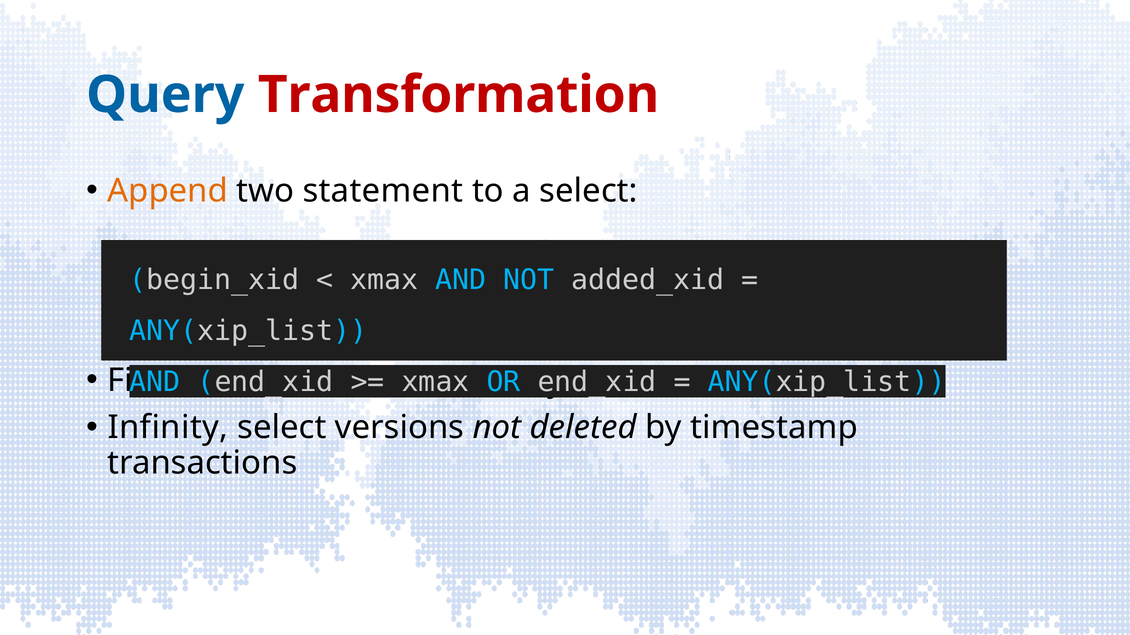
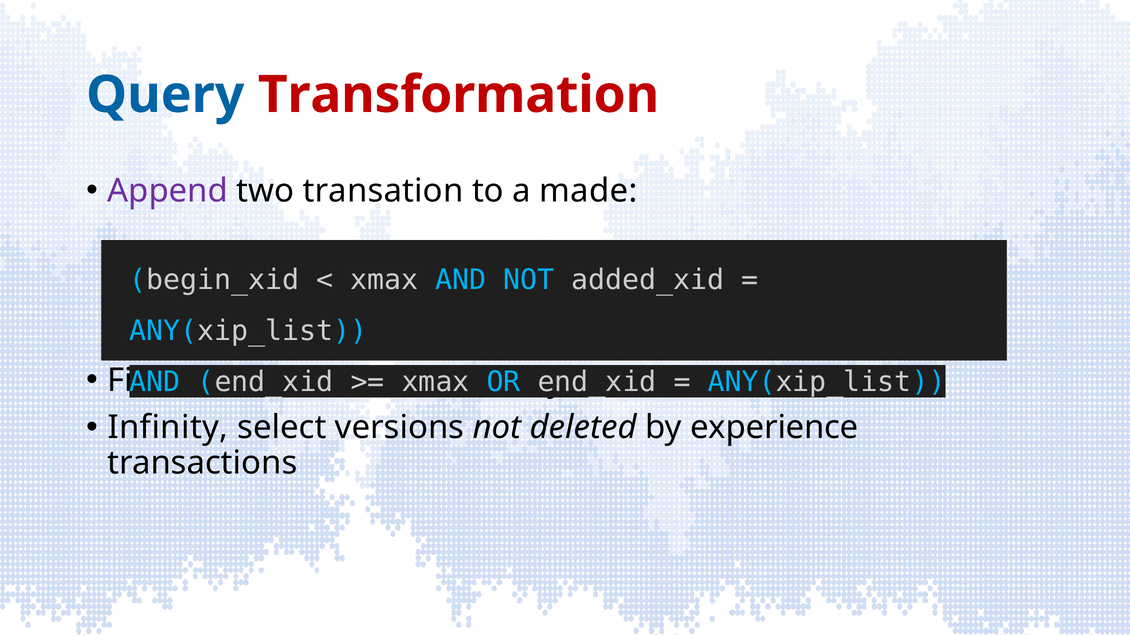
Append colour: orange -> purple
statement: statement -> transation
a select: select -> made
timestamp: timestamp -> experience
